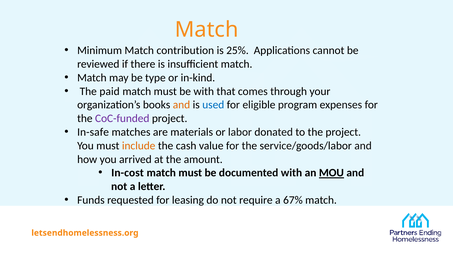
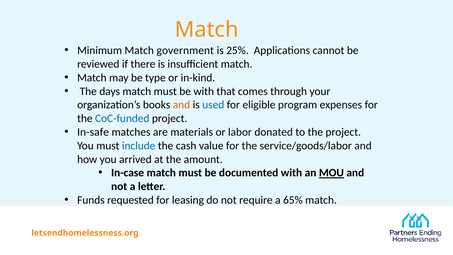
contribution: contribution -> government
paid: paid -> days
CoC-funded colour: purple -> blue
include colour: orange -> blue
In-cost: In-cost -> In-case
67%: 67% -> 65%
